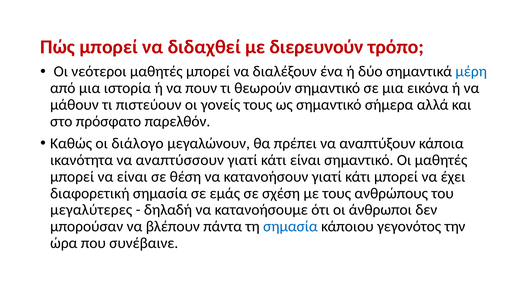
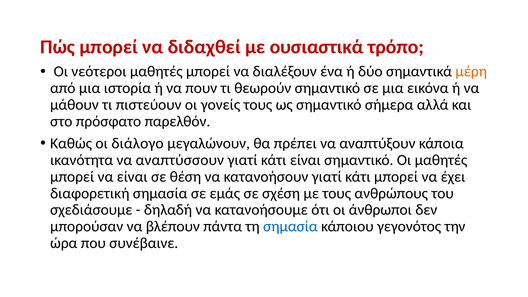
διερευνούν: διερευνούν -> ουσιαστικά
μέρη colour: blue -> orange
μεγαλύτερες: μεγαλύτερες -> σχεδιάσουμε
